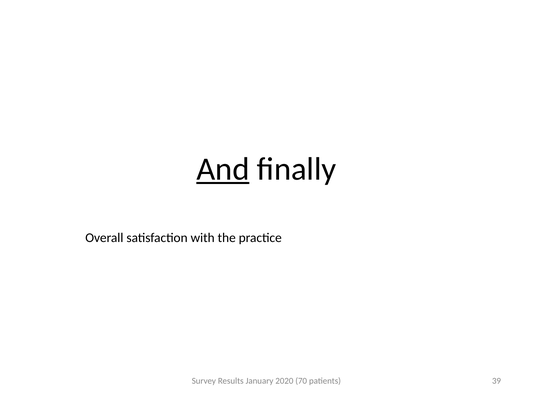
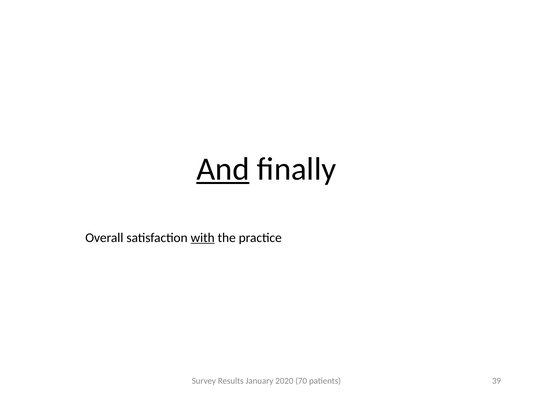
with underline: none -> present
